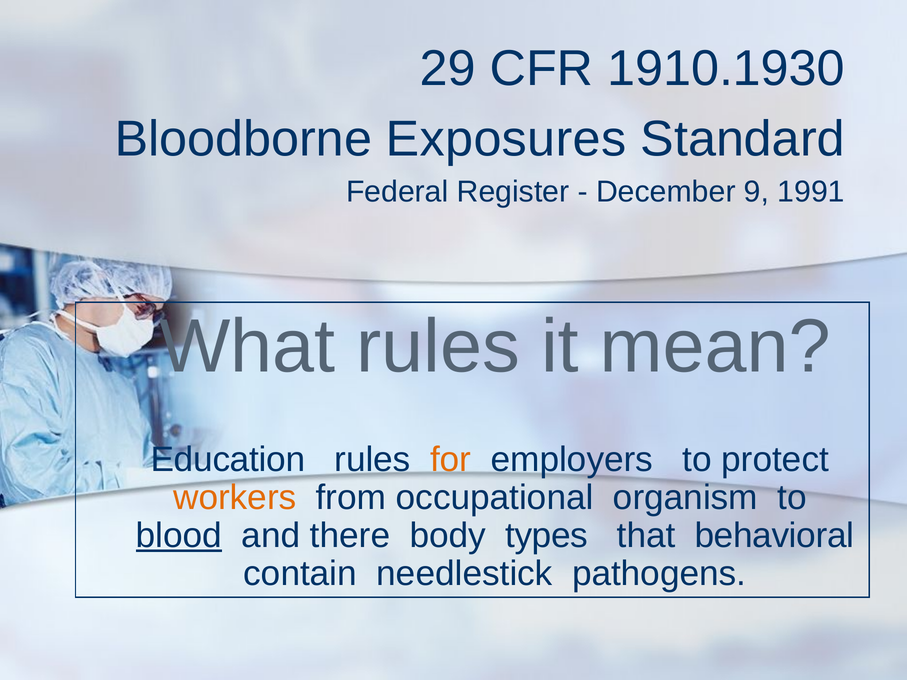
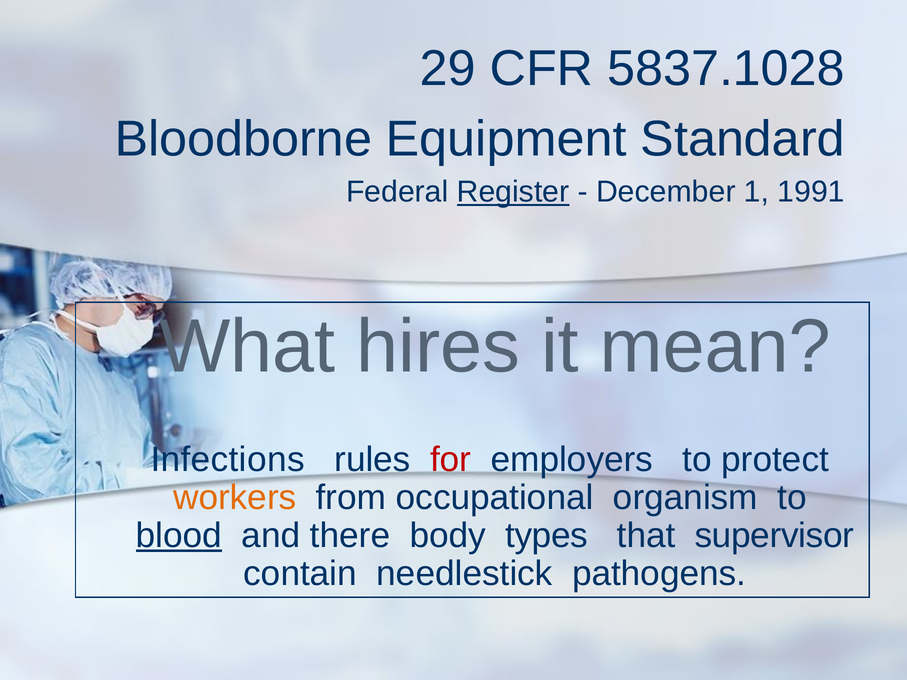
1910.1930: 1910.1930 -> 5837.1028
Exposures: Exposures -> Equipment
Register underline: none -> present
9: 9 -> 1
What rules: rules -> hires
Education: Education -> Infections
for colour: orange -> red
behavioral: behavioral -> supervisor
